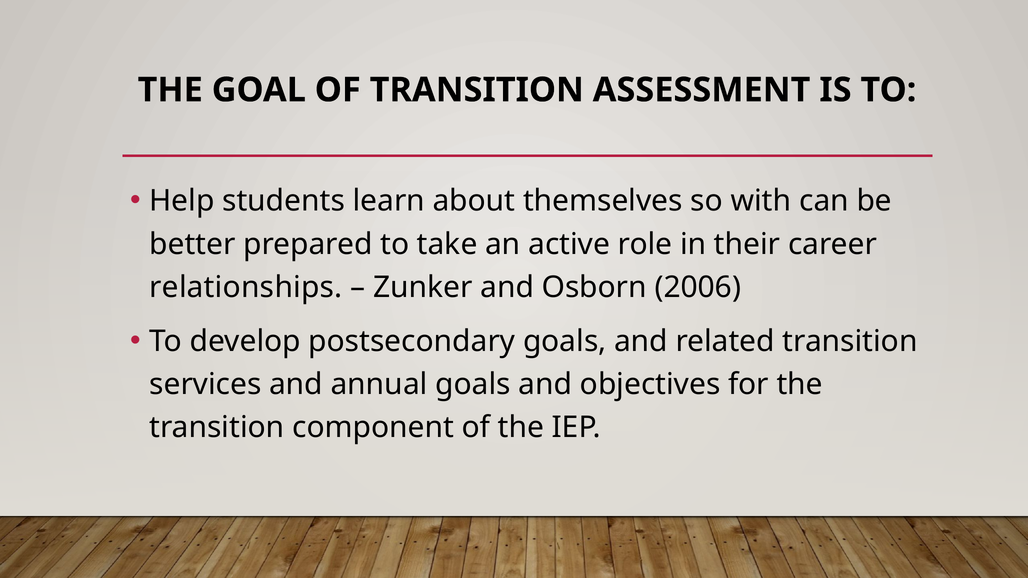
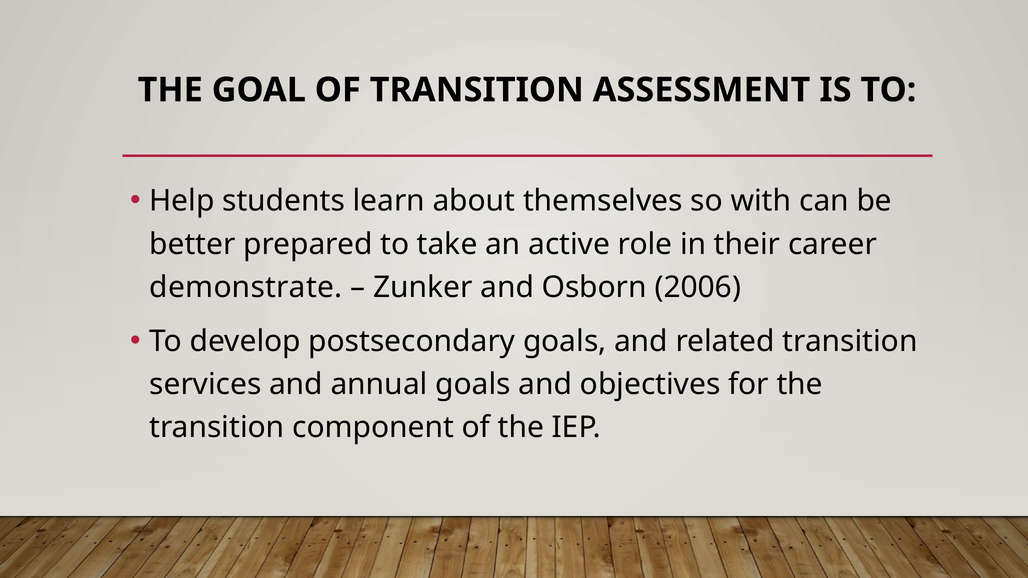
relationships: relationships -> demonstrate
